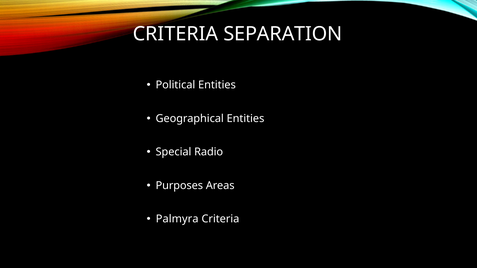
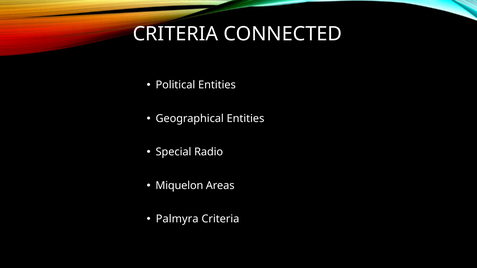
SEPARATION: SEPARATION -> CONNECTED
Purposes: Purposes -> Miquelon
